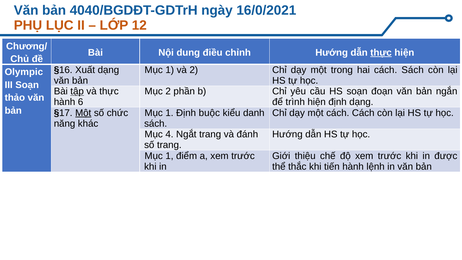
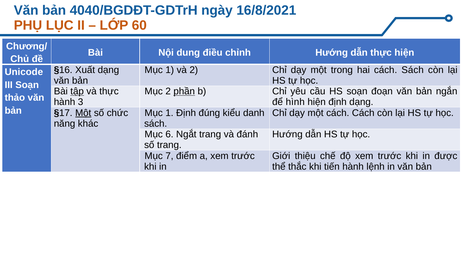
16/0/2021: 16/0/2021 -> 16/8/2021
12: 12 -> 60
thực at (381, 53) underline: present -> none
Olympic: Olympic -> Unicode
phần underline: none -> present
6: 6 -> 3
trình: trình -> hình
buộc: buộc -> đúng
4: 4 -> 6
1 at (169, 156): 1 -> 7
